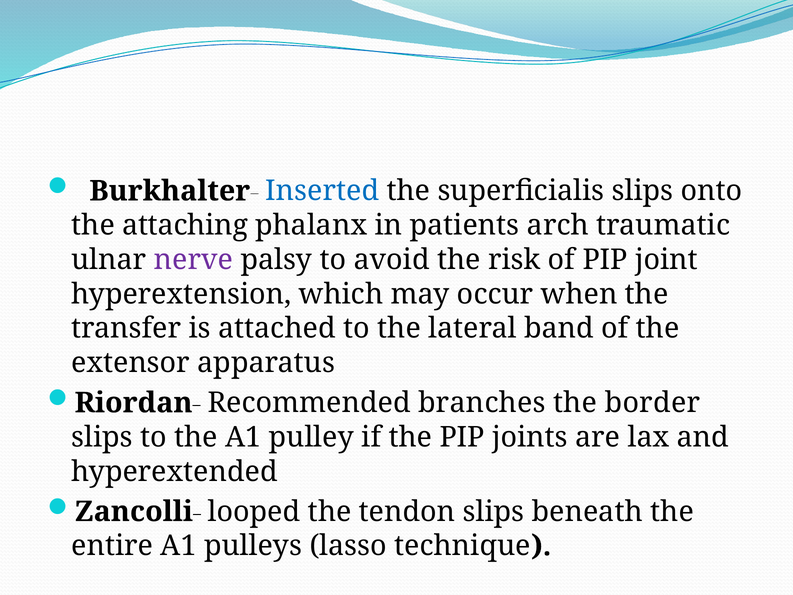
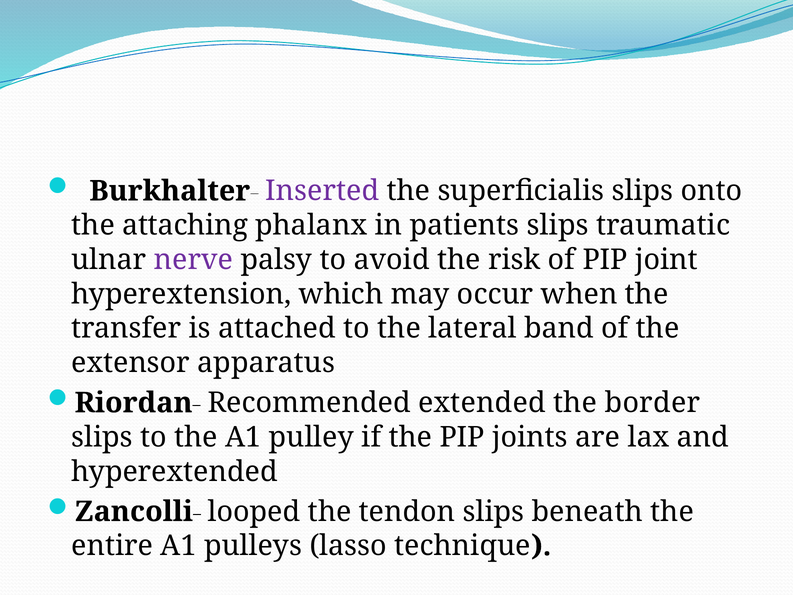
Inserted colour: blue -> purple
patients arch: arch -> slips
branches: branches -> extended
